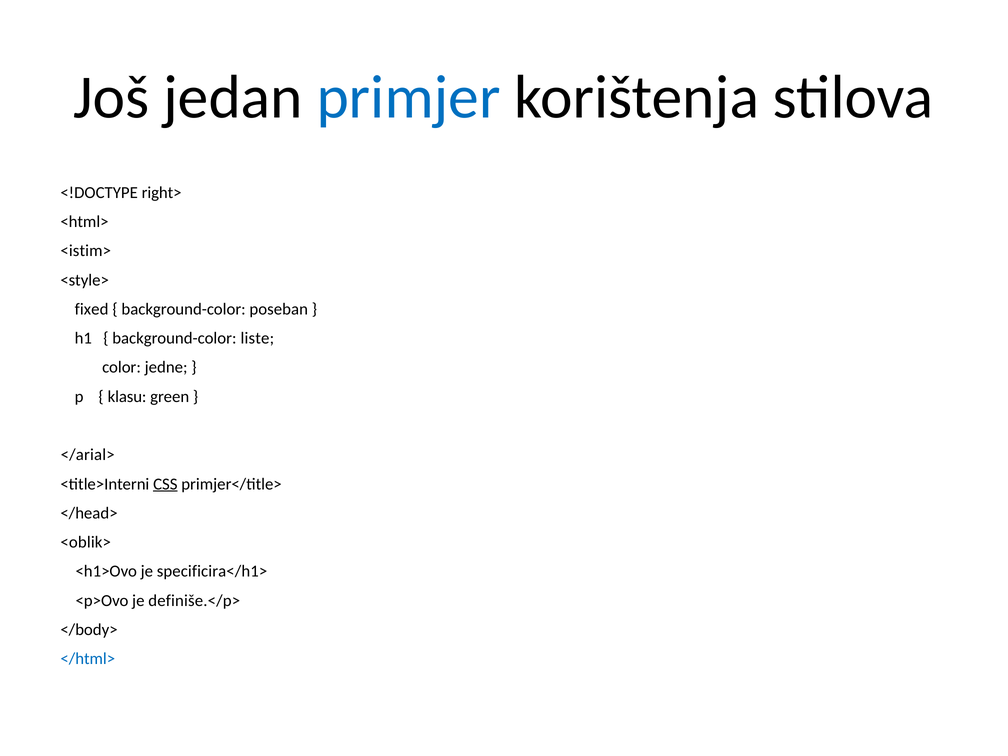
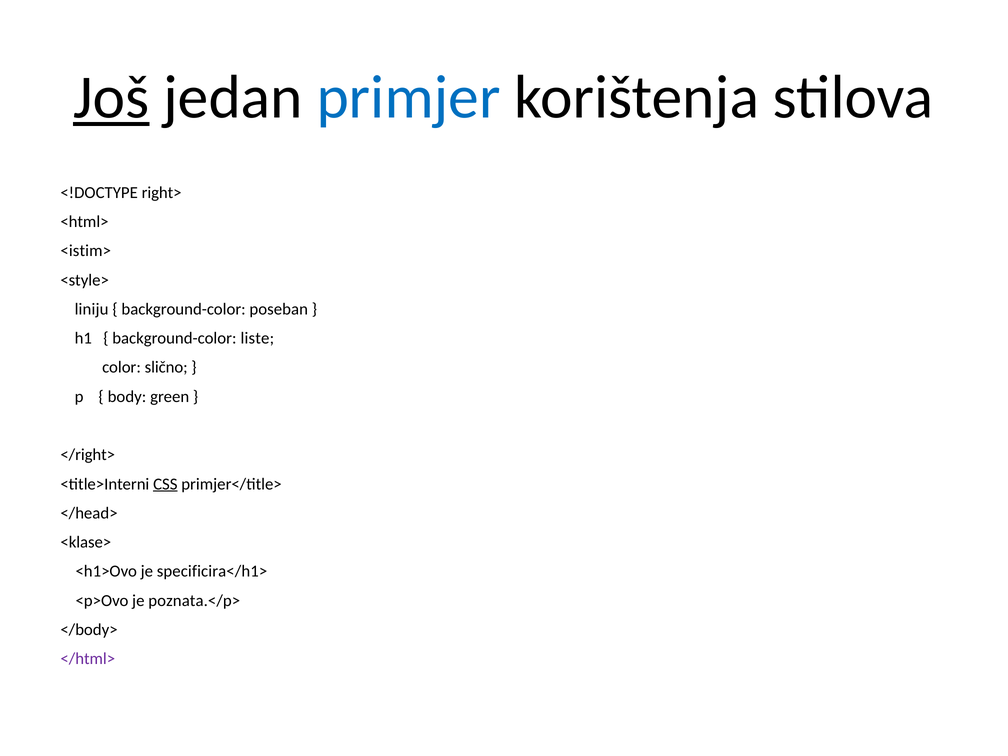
Još underline: none -> present
fixed: fixed -> liniju
jedne: jedne -> slično
klasu: klasu -> body
</arial>: </arial> -> </right>
<oblik>: <oblik> -> <klase>
definiše.</p>: definiše.</p> -> poznata.</p>
</html> colour: blue -> purple
